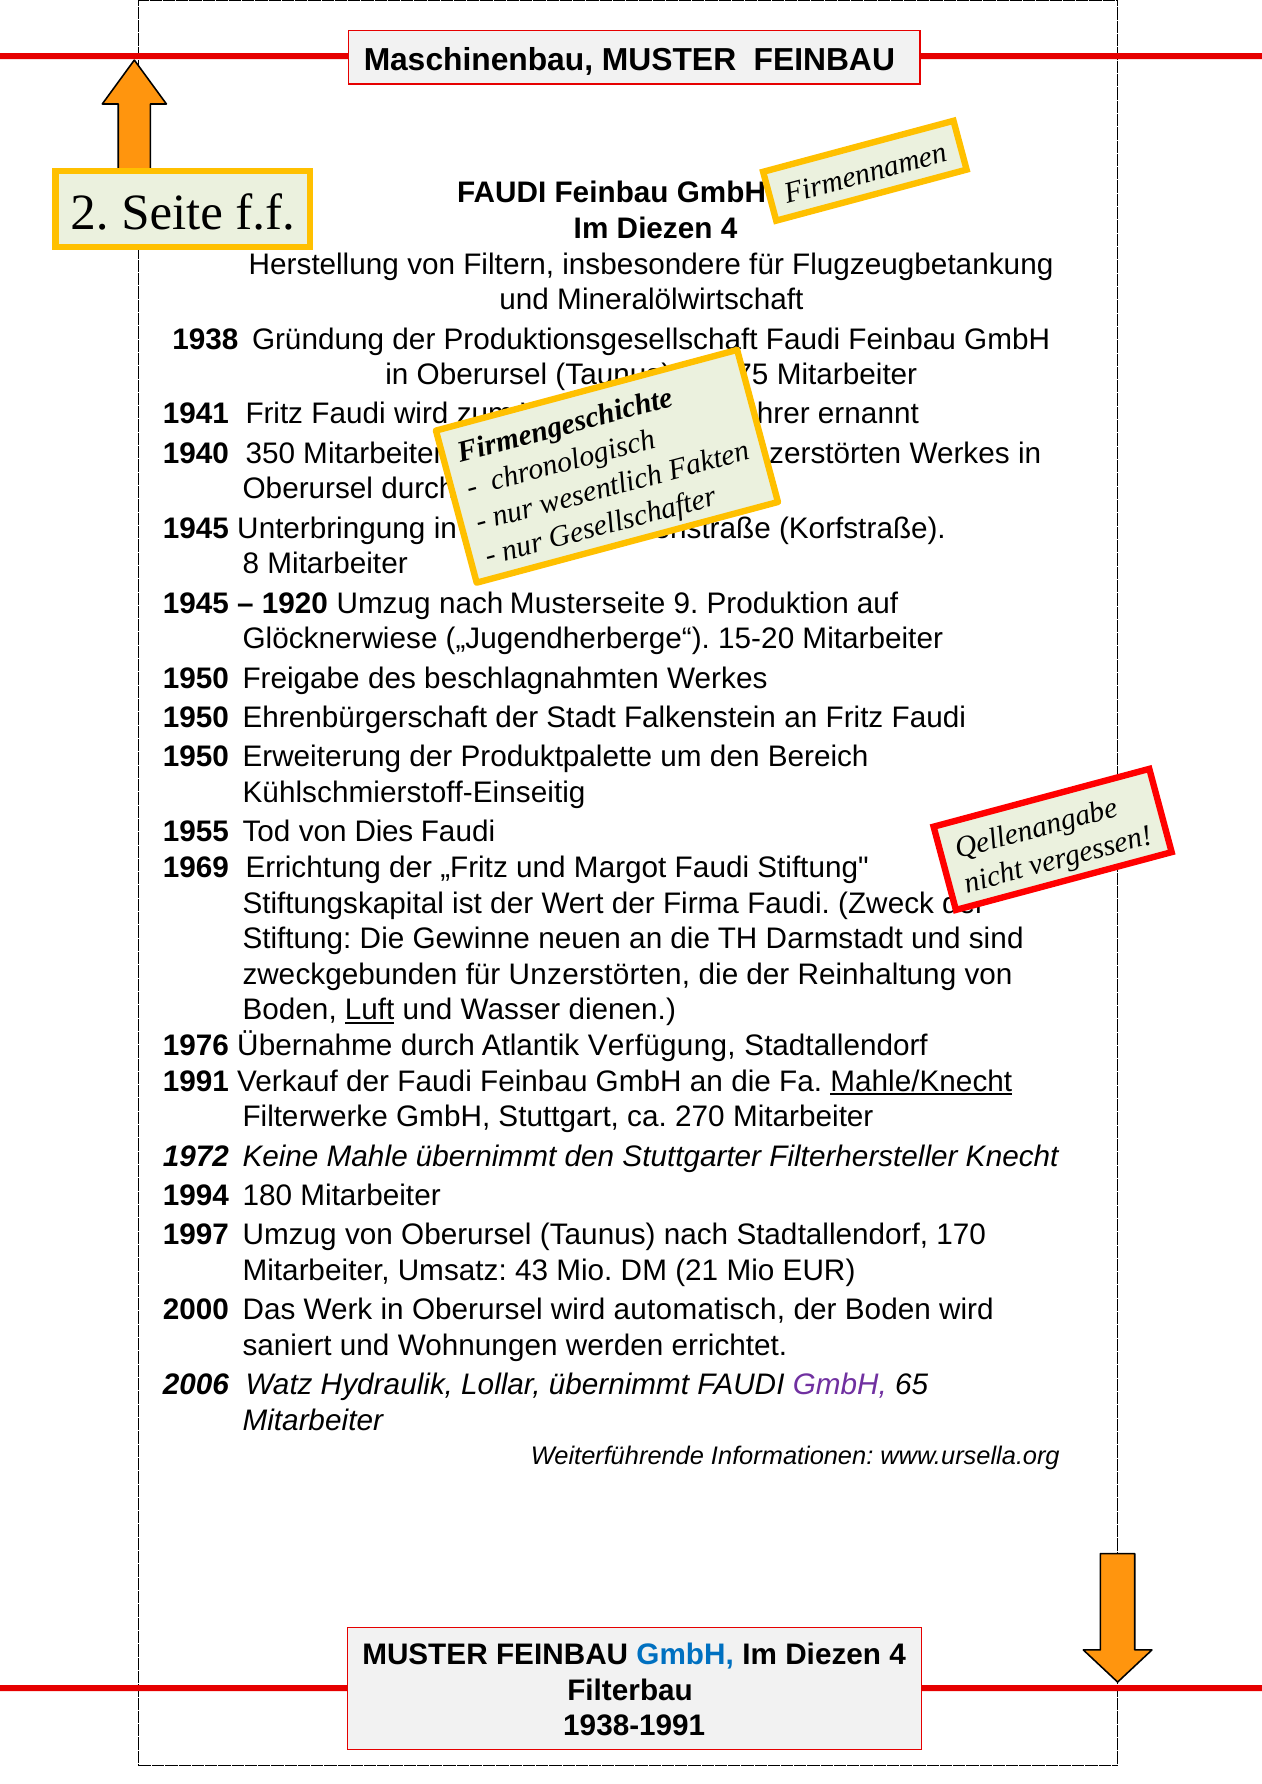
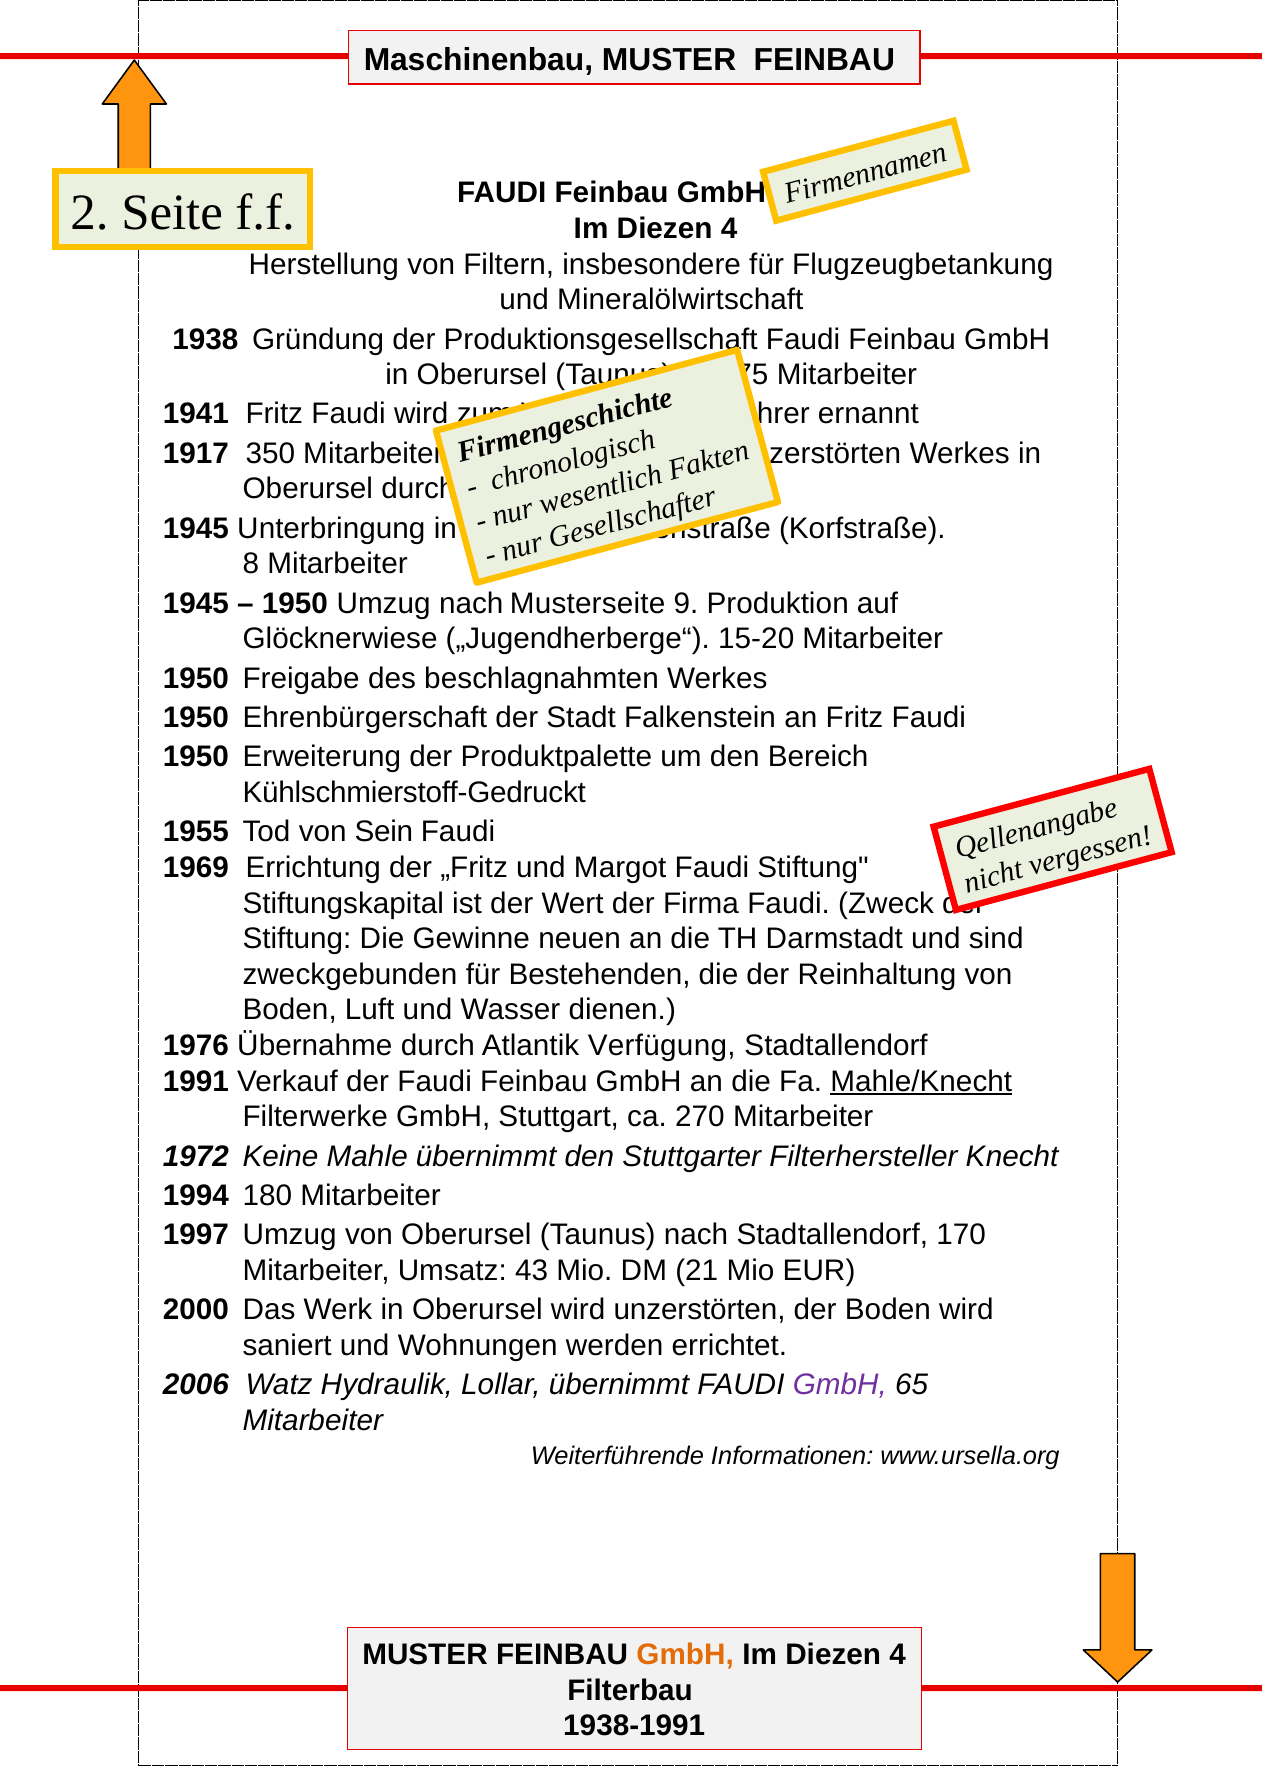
1940: 1940 -> 1917
1920 at (295, 604): 1920 -> 1950
Kühlschmierstoff-Einseitig: Kühlschmierstoff-Einseitig -> Kühlschmierstoff-Gedruckt
Dies: Dies -> Sein
für Unzerstörten: Unzerstörten -> Bestehenden
Luft underline: present -> none
wird automatisch: automatisch -> unzerstörten
GmbH at (685, 1656) colour: blue -> orange
